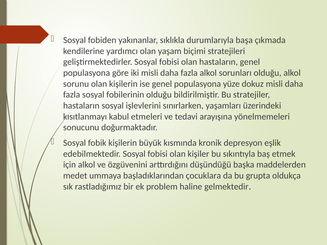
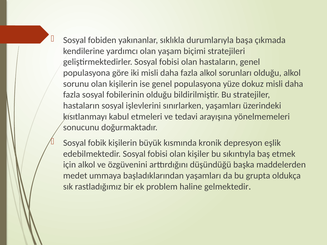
başladıklarından çocuklara: çocuklara -> yaşamları
